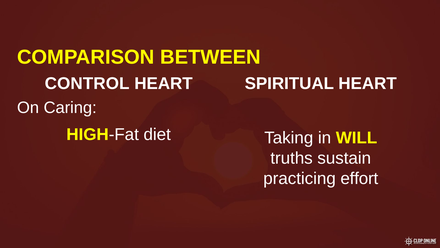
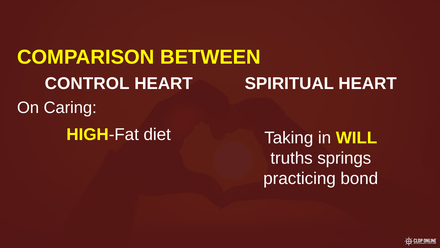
sustain: sustain -> springs
effort: effort -> bond
